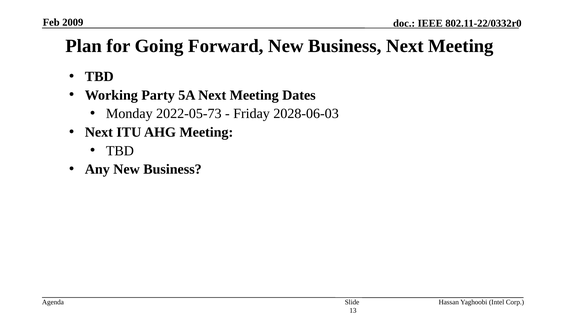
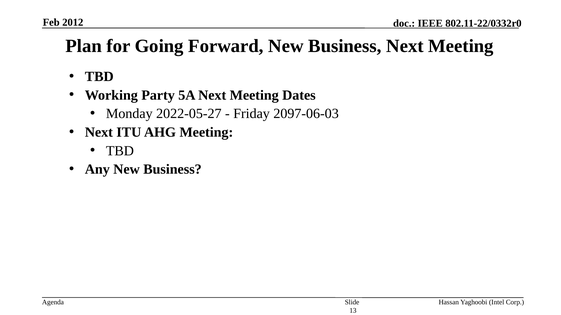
2009: 2009 -> 2012
2022-05-73: 2022-05-73 -> 2022-05-27
2028-06-03: 2028-06-03 -> 2097-06-03
